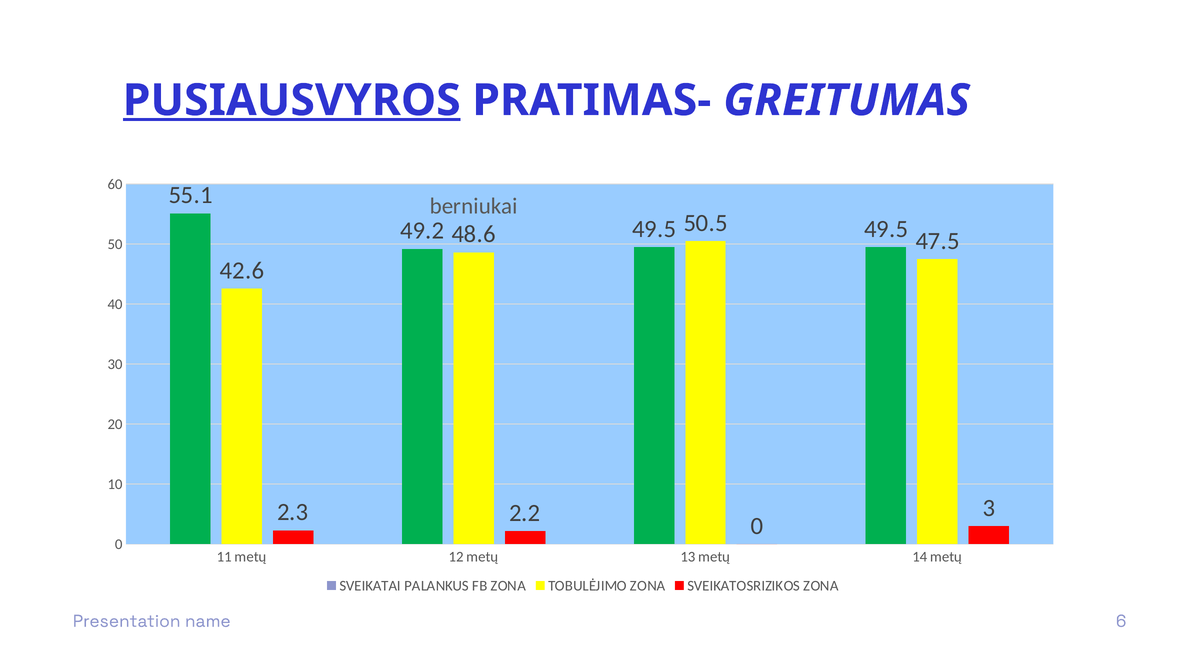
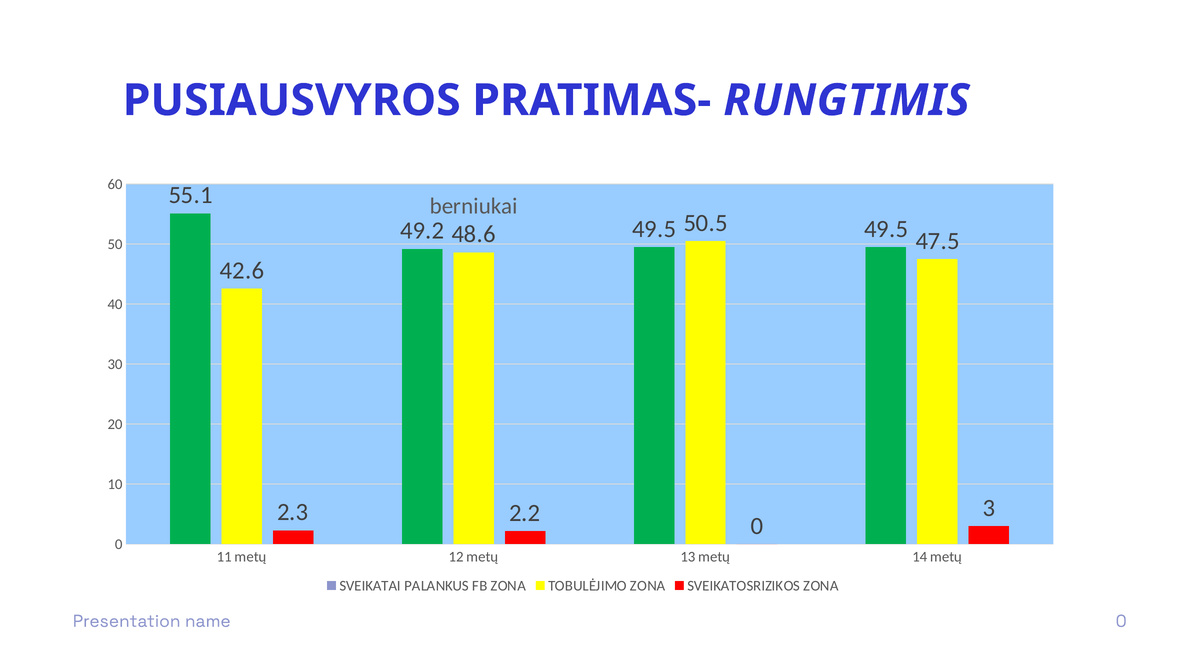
PUSIAUSVYROS underline: present -> none
GREITUMAS: GREITUMAS -> RUNGTIMIS
name 6: 6 -> 0
